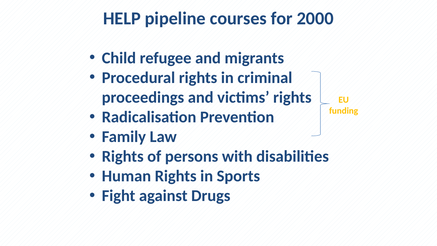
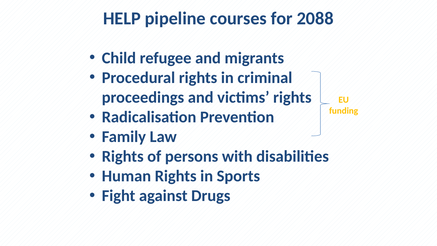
2000: 2000 -> 2088
